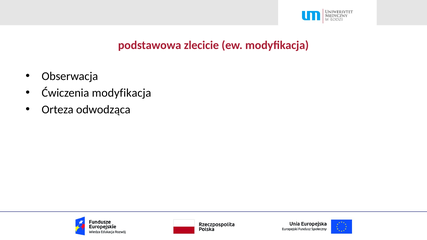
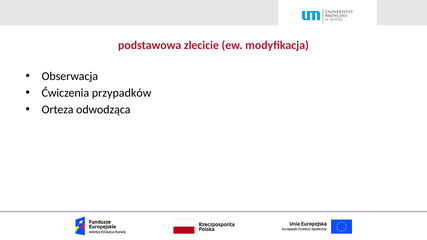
Ćwiczenia modyfikacja: modyfikacja -> przypadków
